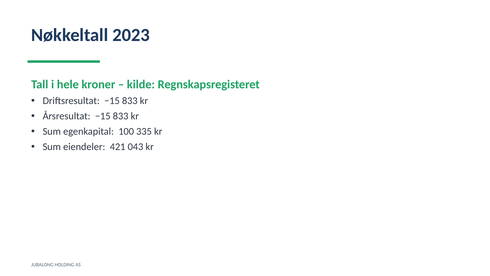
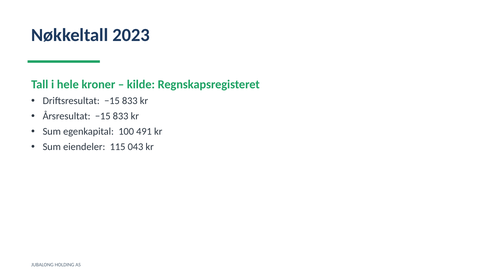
335: 335 -> 491
421: 421 -> 115
